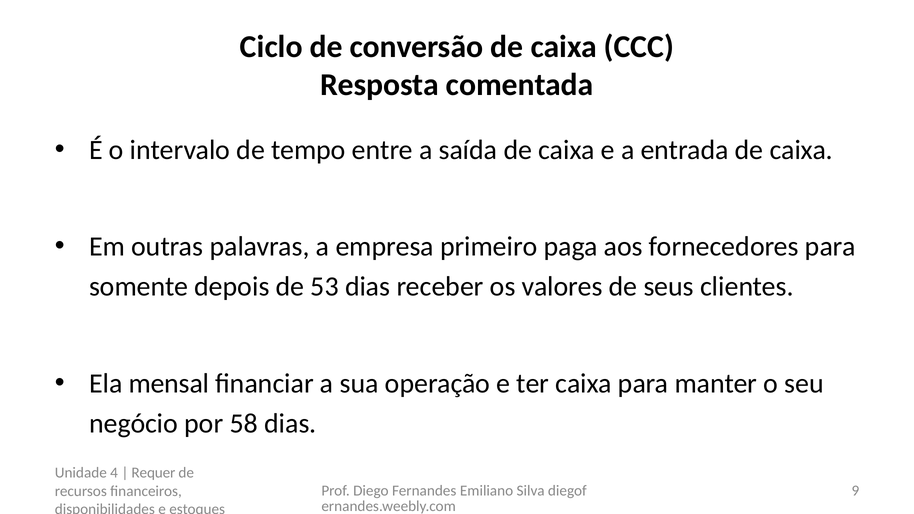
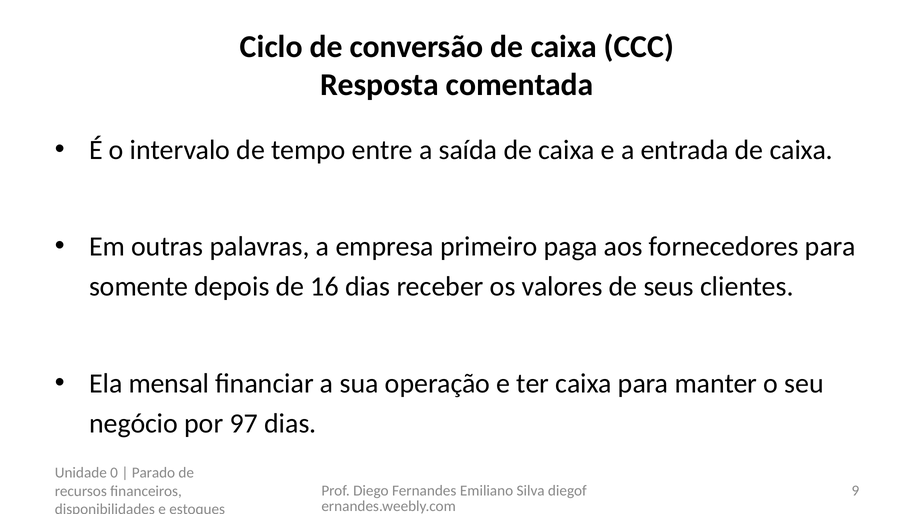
53: 53 -> 16
58: 58 -> 97
4: 4 -> 0
Requer: Requer -> Parado
